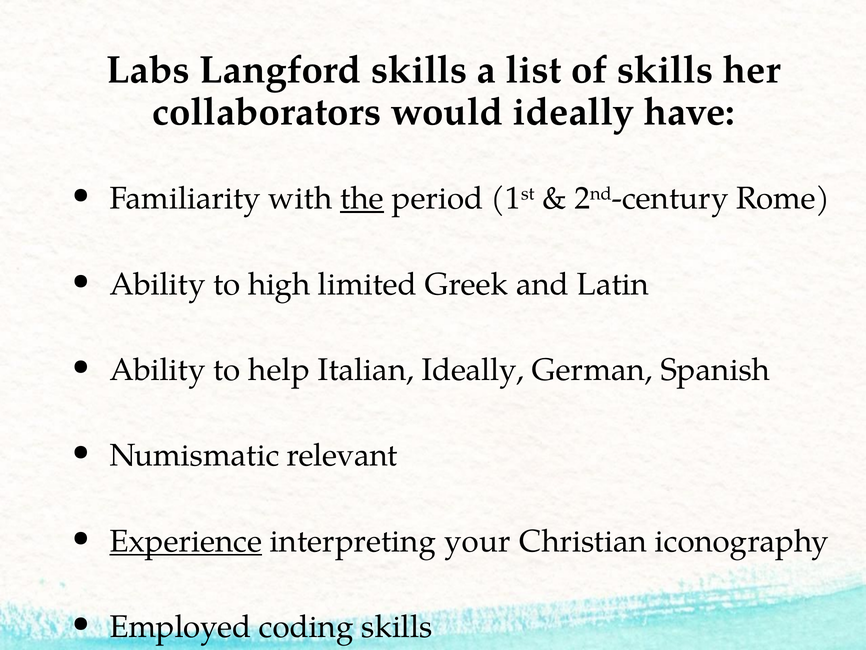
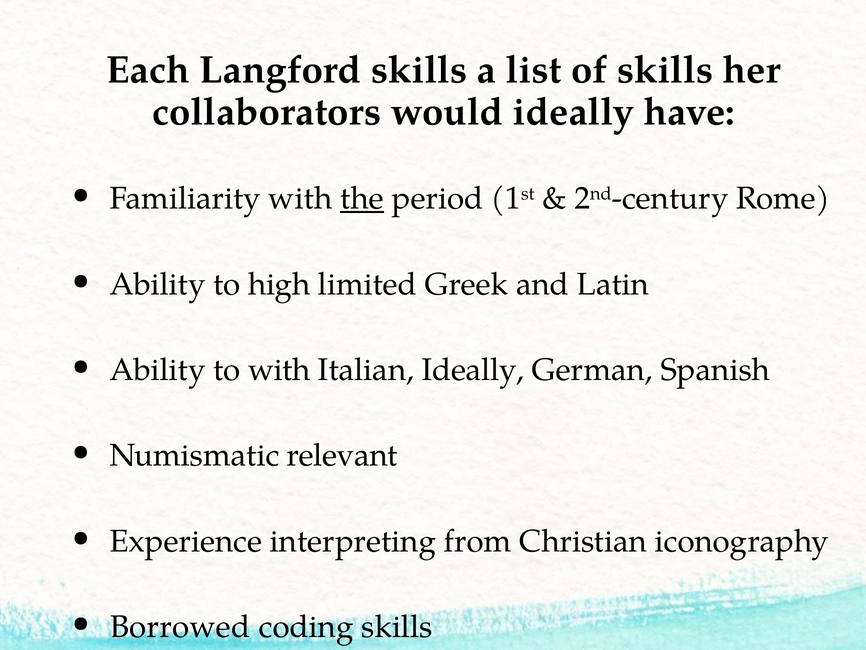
Labs: Labs -> Each
to help: help -> with
Experience underline: present -> none
your: your -> from
Employed: Employed -> Borrowed
